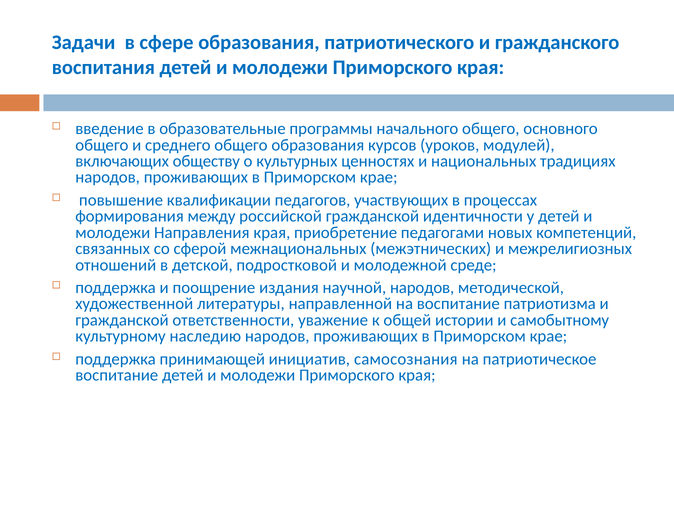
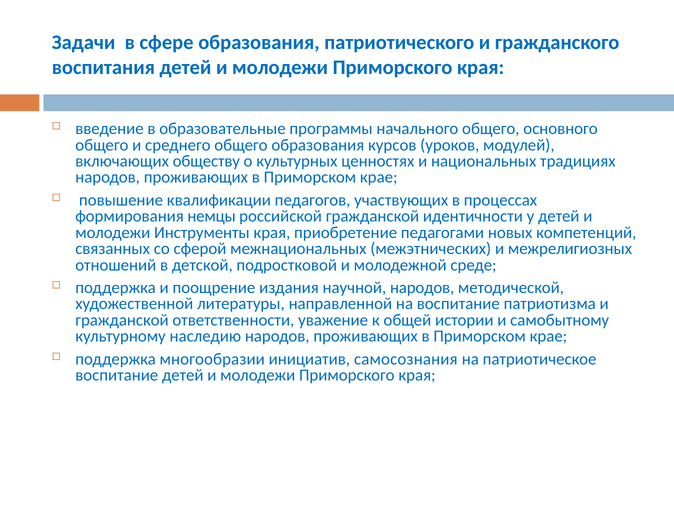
между: между -> немцы
Направления: Направления -> Инструменты
принимающей: принимающей -> многообразии
